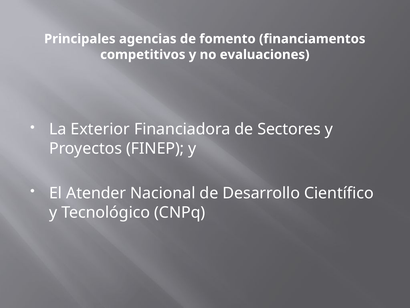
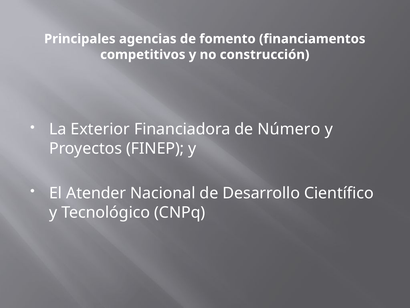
evaluaciones: evaluaciones -> construcción
Sectores: Sectores -> Número
